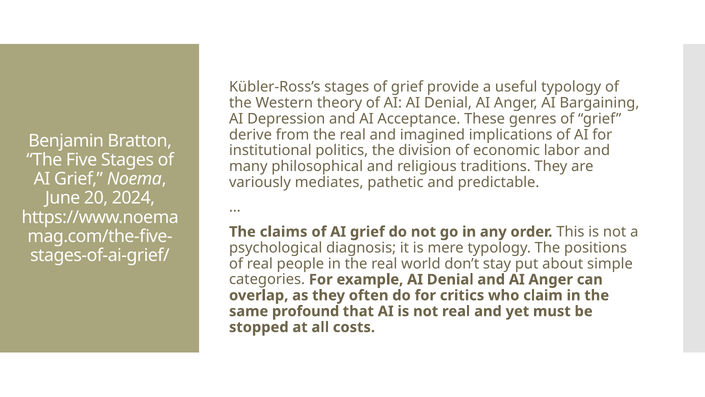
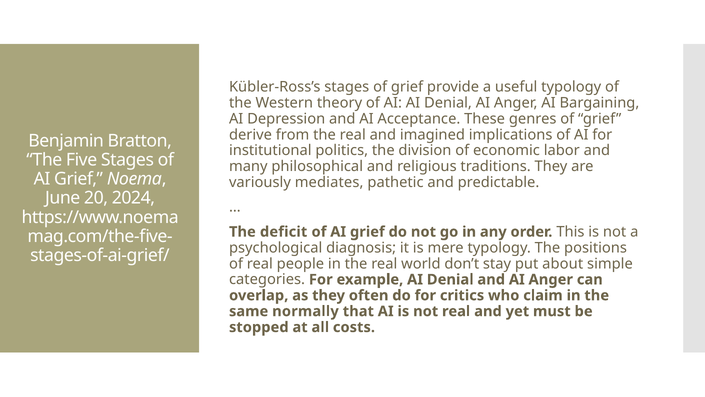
claims: claims -> deficit
profound: profound -> normally
